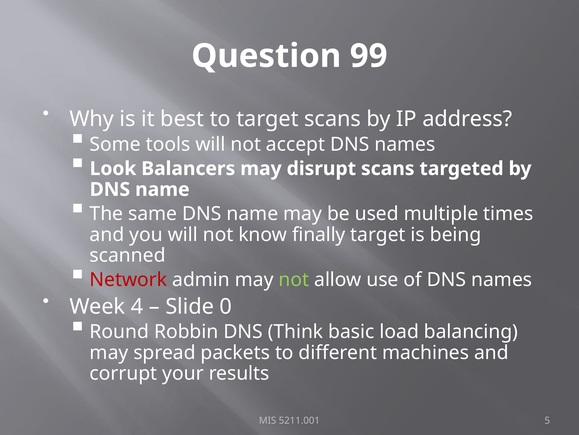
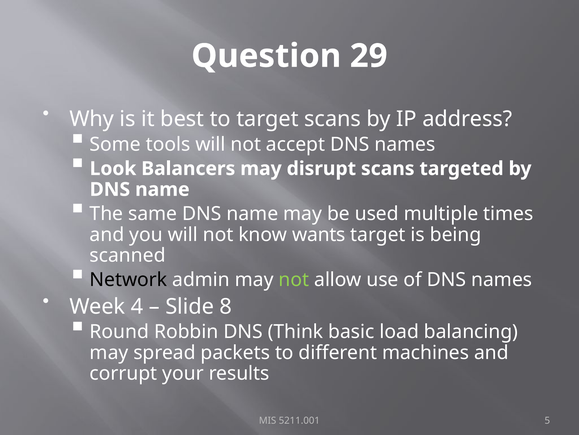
99: 99 -> 29
finally: finally -> wants
Network colour: red -> black
0: 0 -> 8
